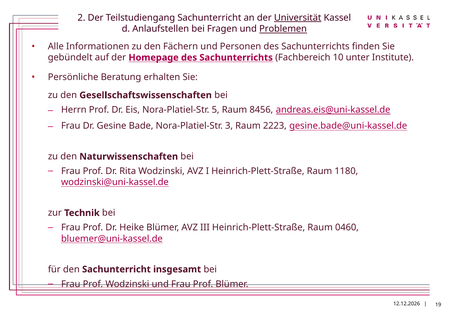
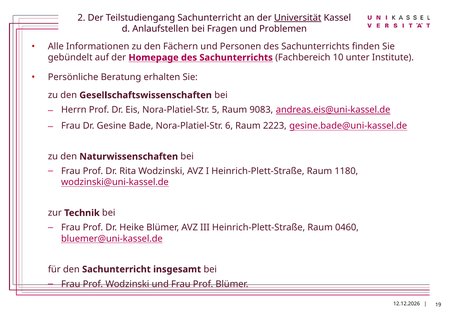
Problemen underline: present -> none
8456: 8456 -> 9083
3: 3 -> 6
